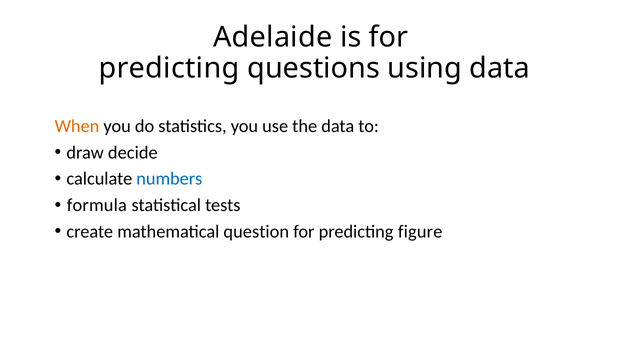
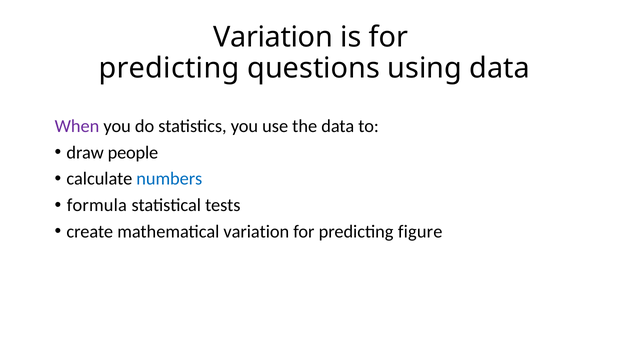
Adelaide at (273, 37): Adelaide -> Variation
When colour: orange -> purple
decide: decide -> people
mathematical question: question -> variation
